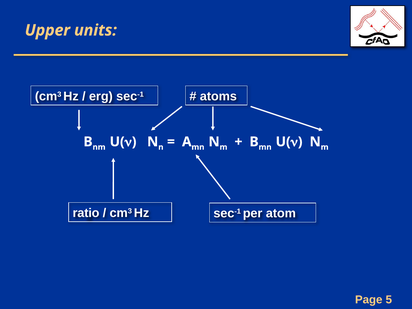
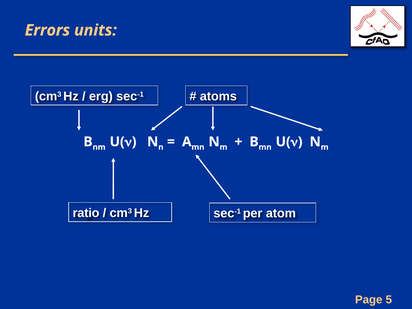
Upper: Upper -> Errors
